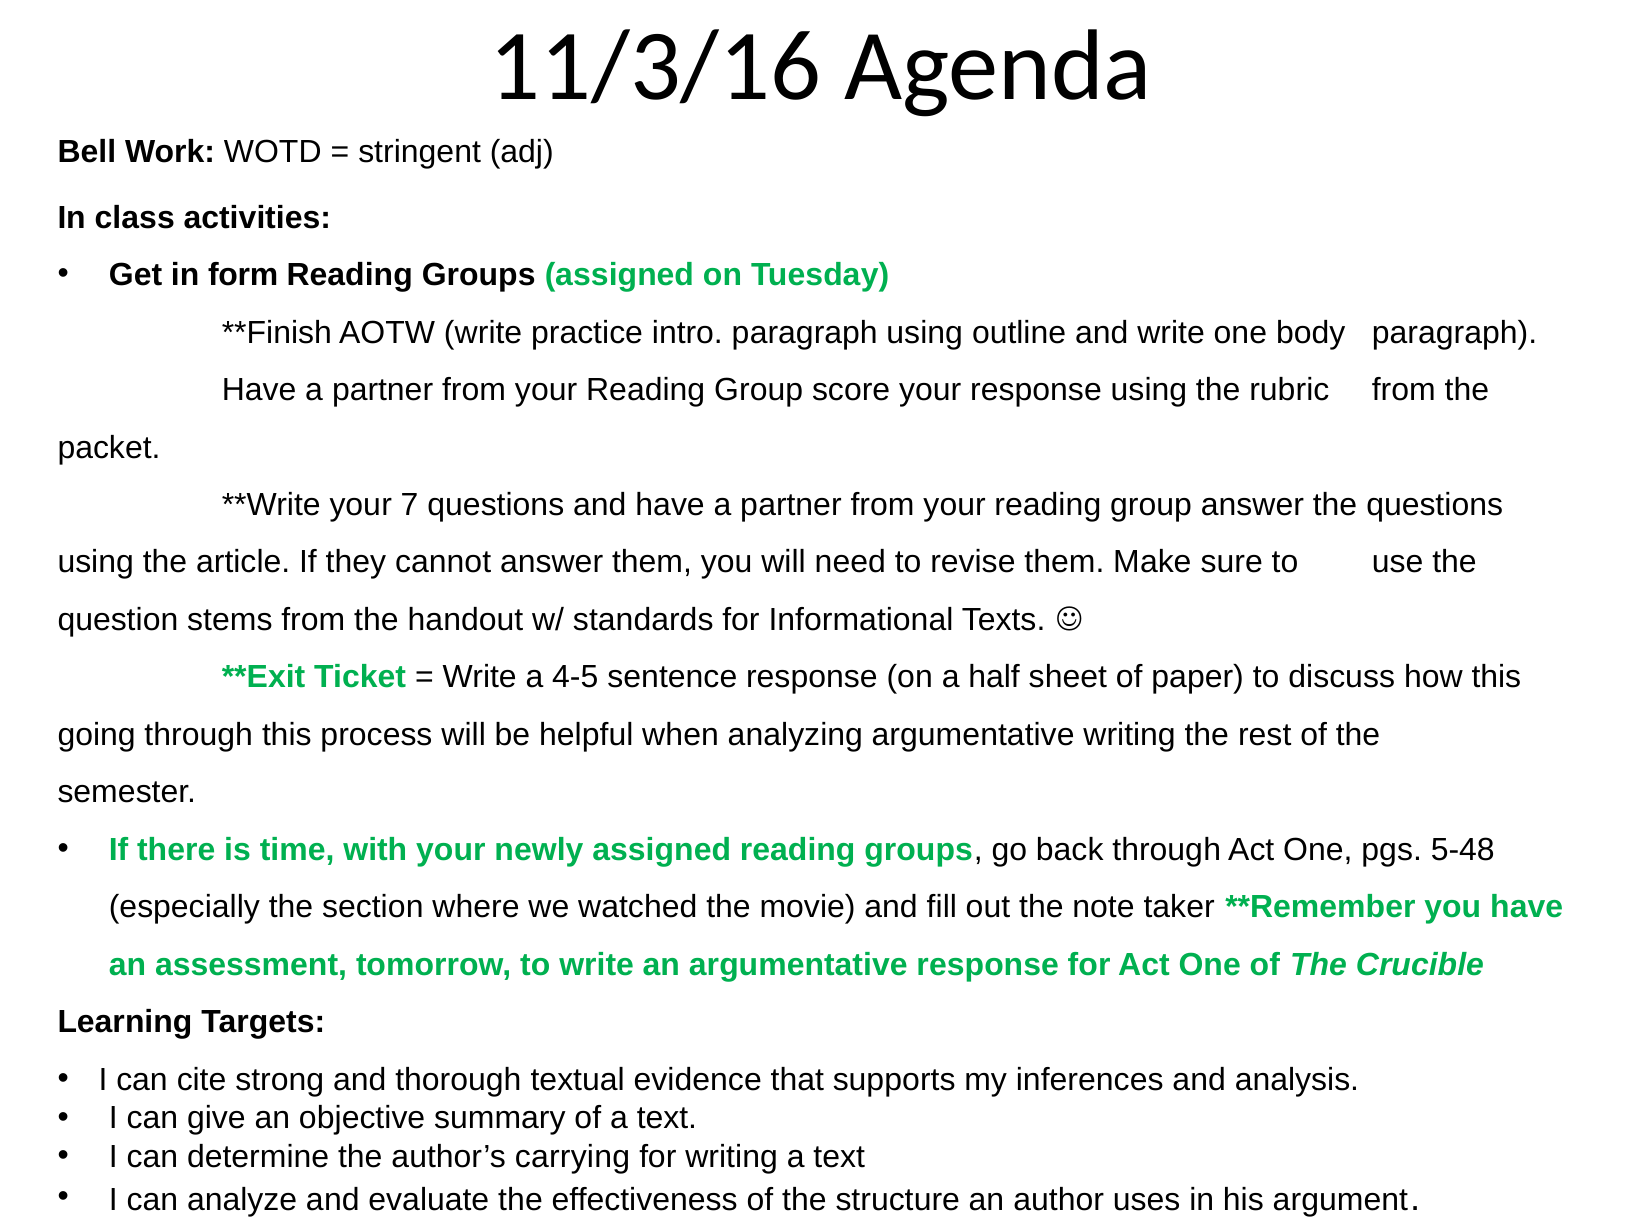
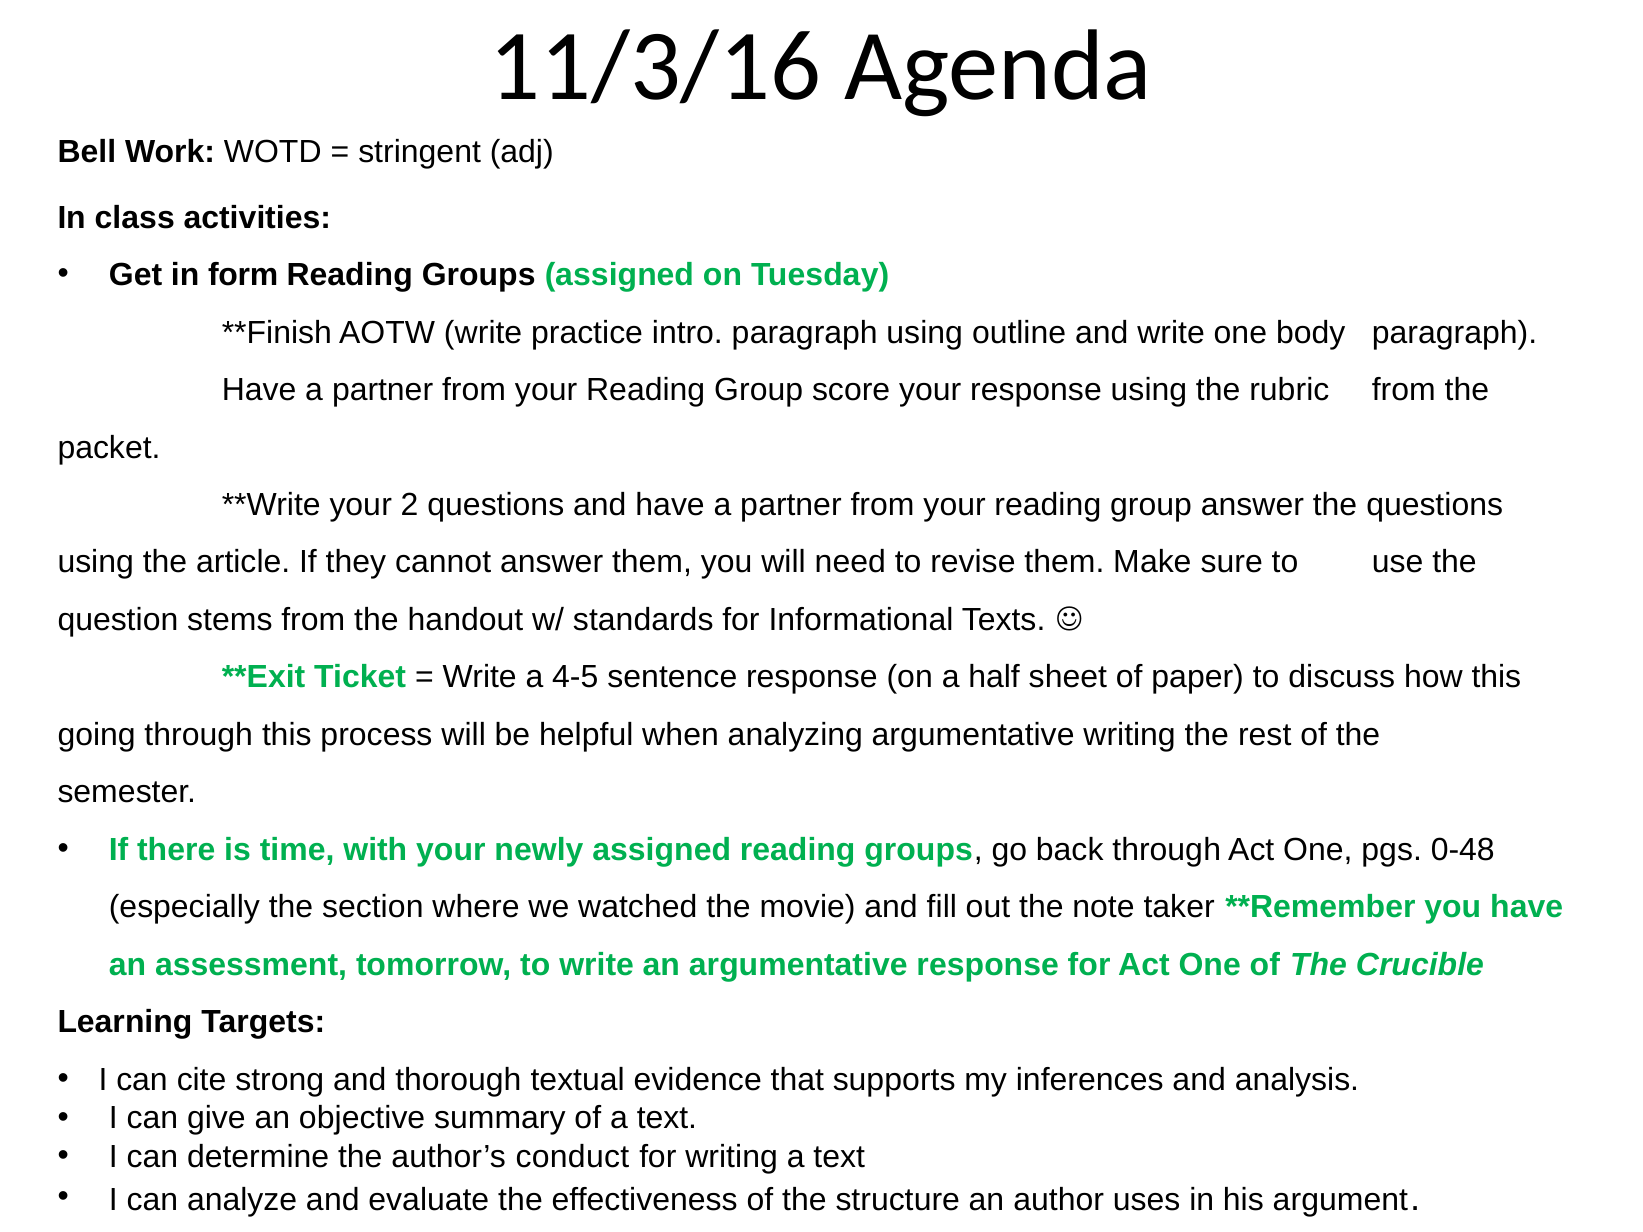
7: 7 -> 2
5-48: 5-48 -> 0-48
carrying: carrying -> conduct
